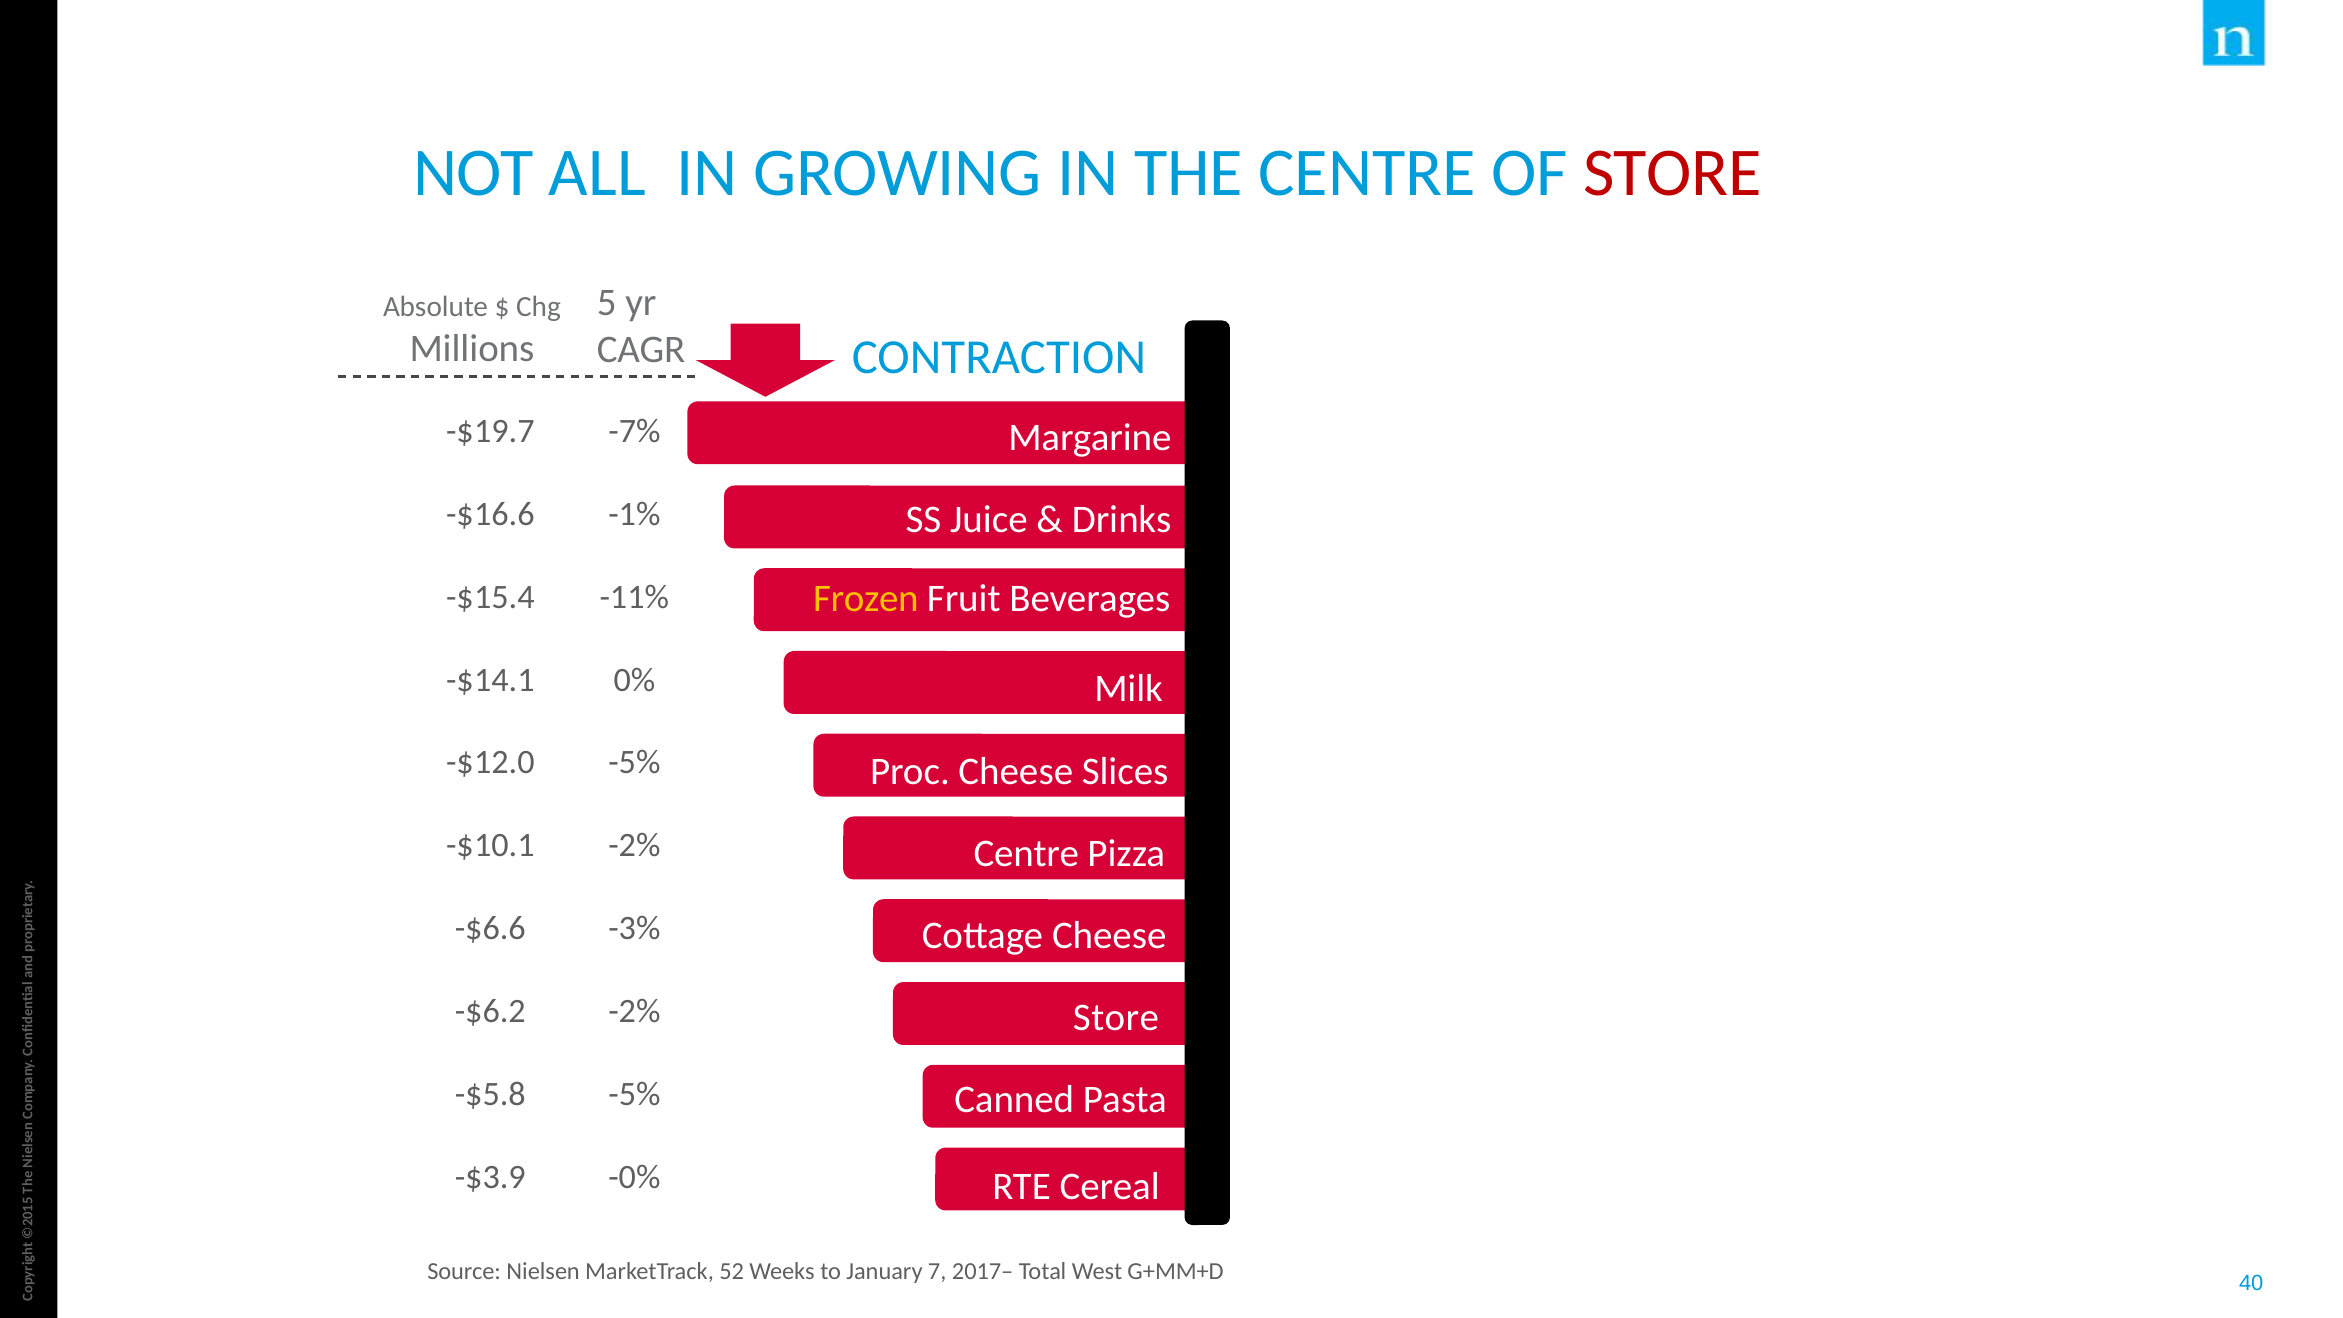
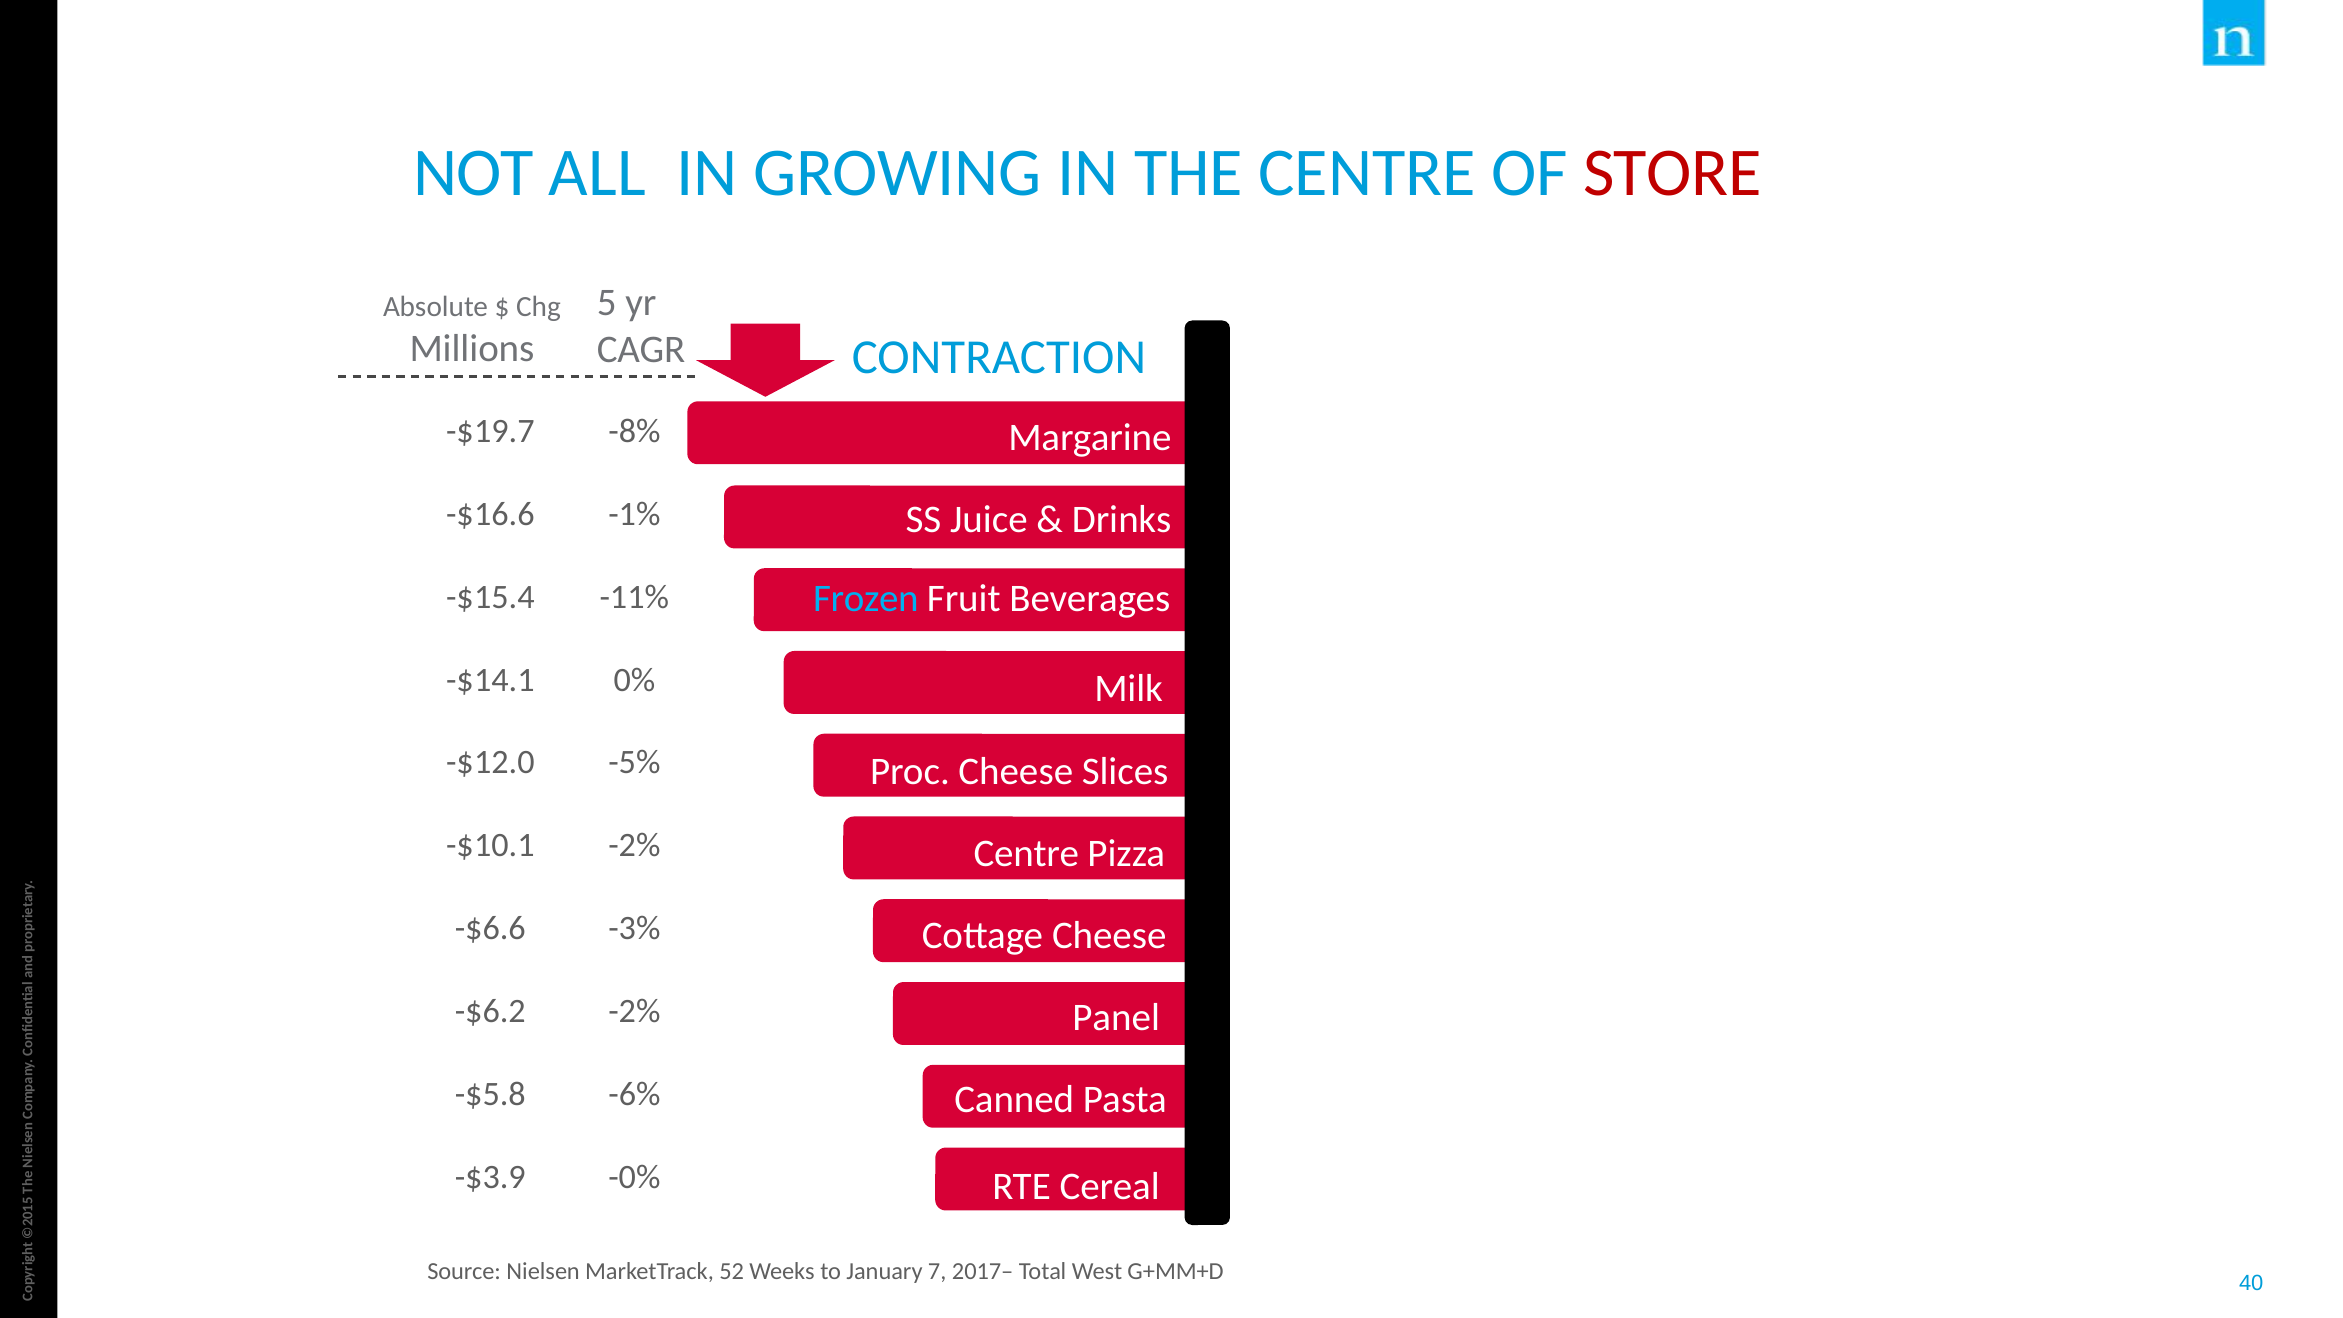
-7%: -7% -> -8%
Frozen colour: yellow -> light blue
Store at (1116, 1017): Store -> Panel
-$5.8 -5%: -5% -> -6%
